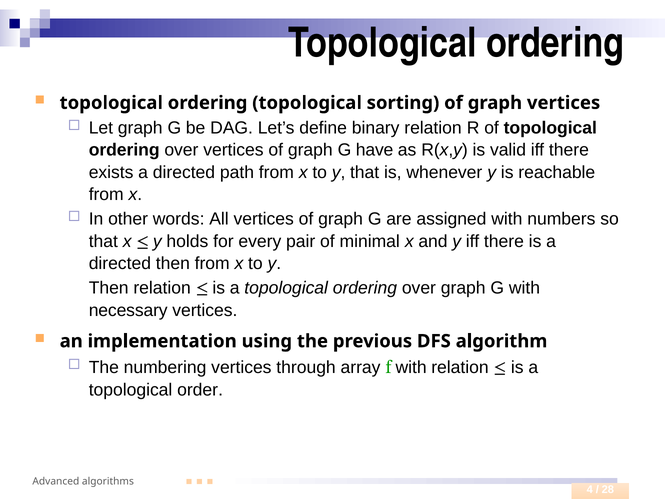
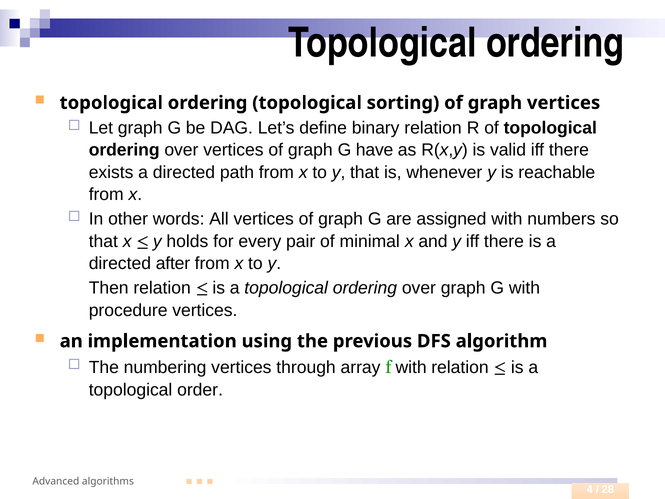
then at (173, 263): then -> after
necessary: necessary -> procedure
